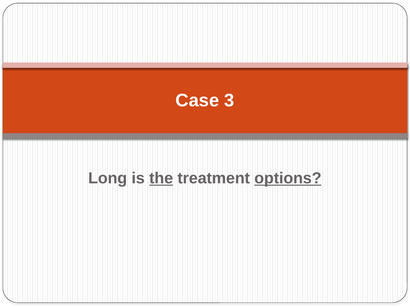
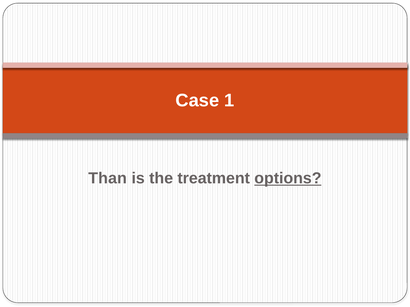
3: 3 -> 1
Long: Long -> Than
the underline: present -> none
